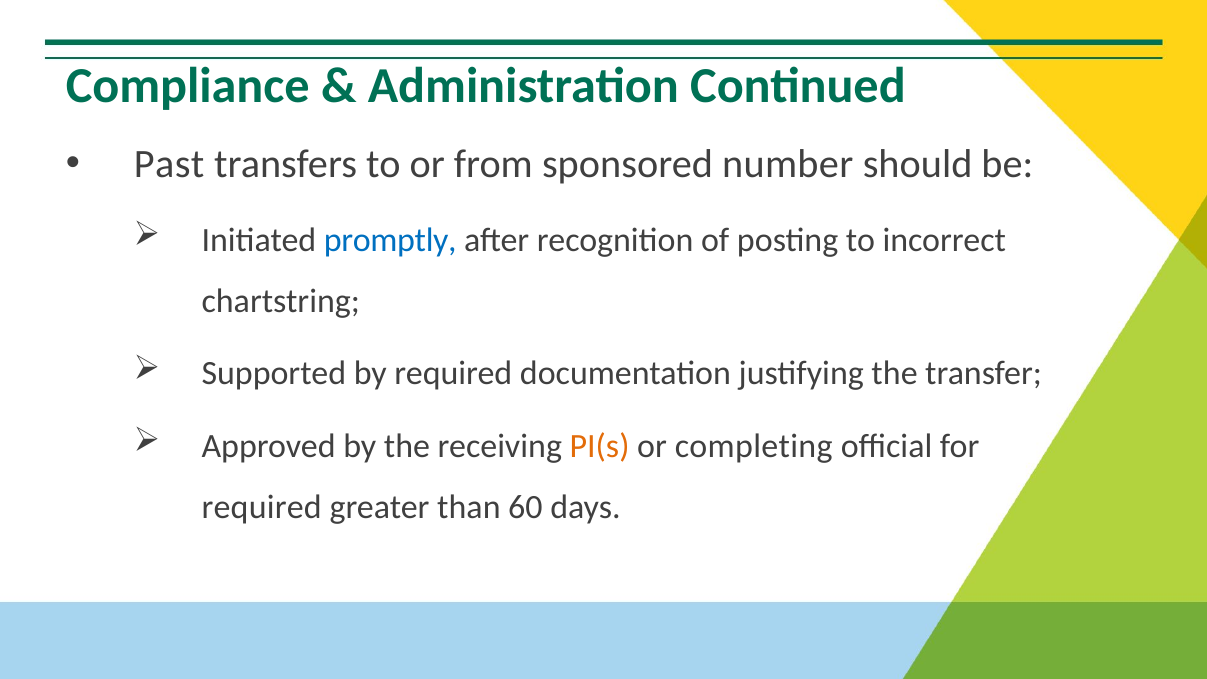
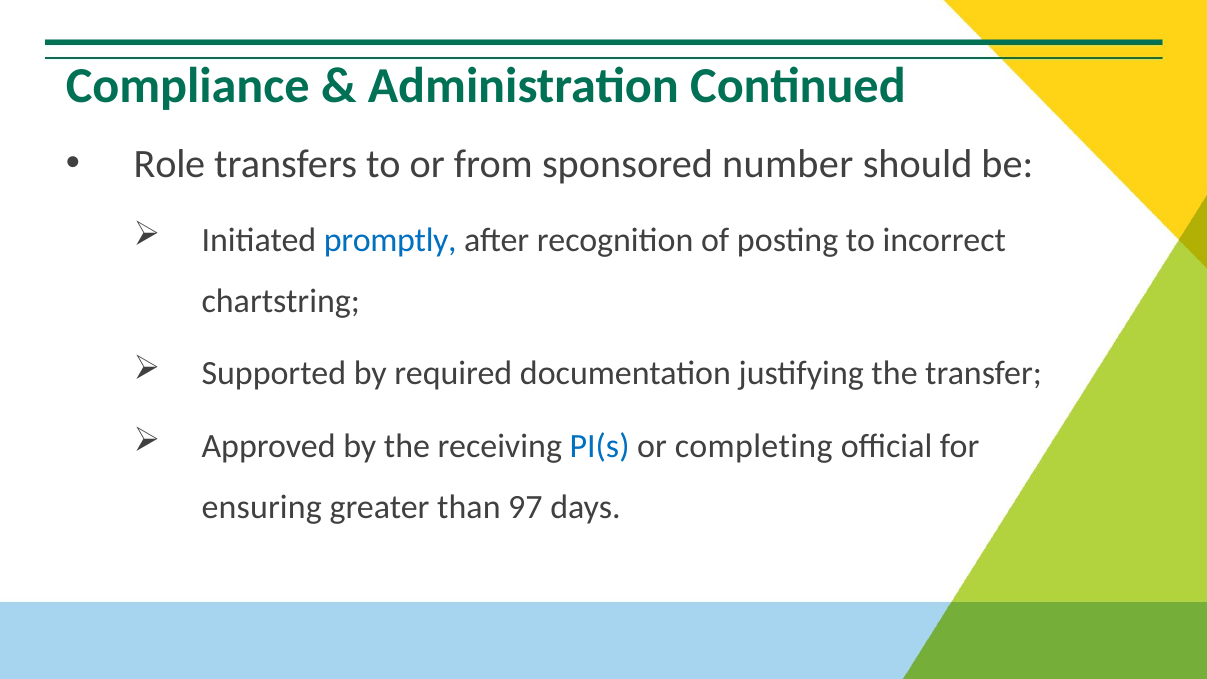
Past: Past -> Role
PI(s colour: orange -> blue
required at (262, 507): required -> ensuring
60: 60 -> 97
